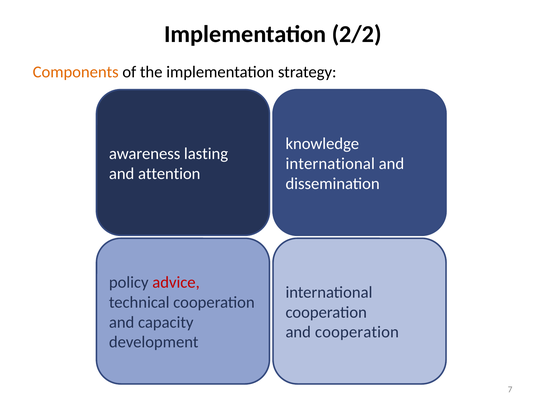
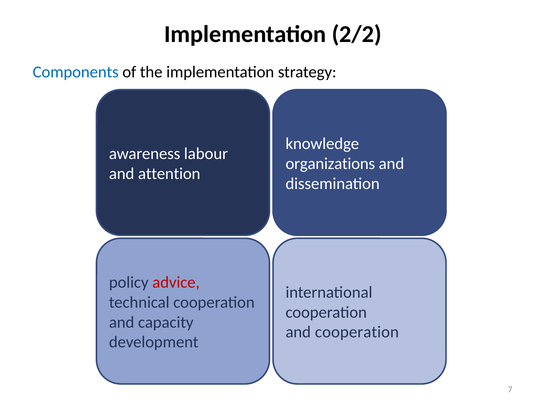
Components colour: orange -> blue
lasting: lasting -> labour
international at (330, 164): international -> organizations
